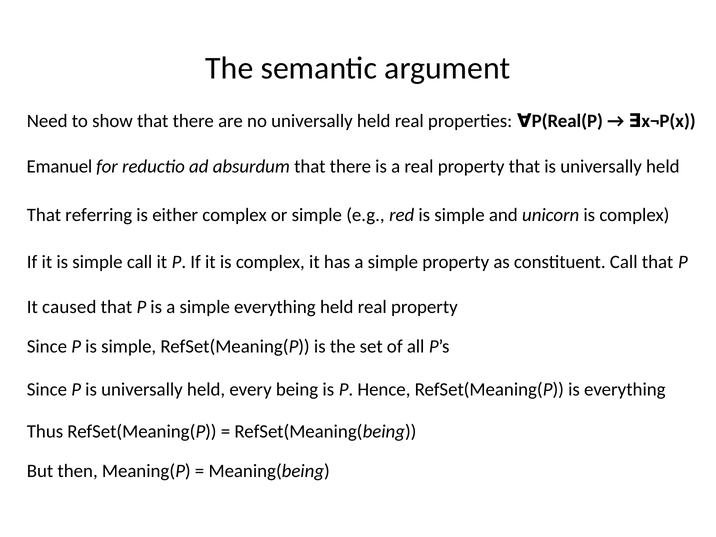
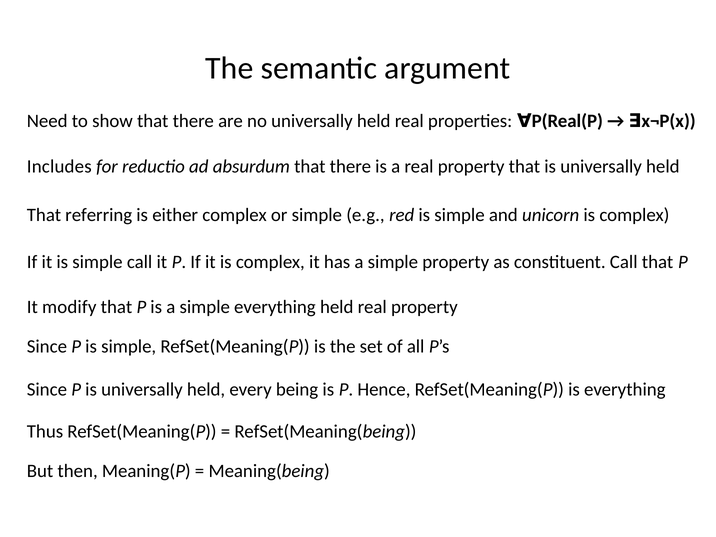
Emanuel: Emanuel -> Includes
caused: caused -> modify
